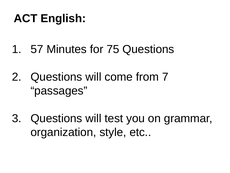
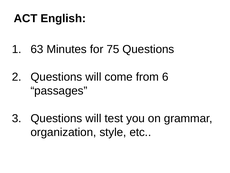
57: 57 -> 63
7: 7 -> 6
